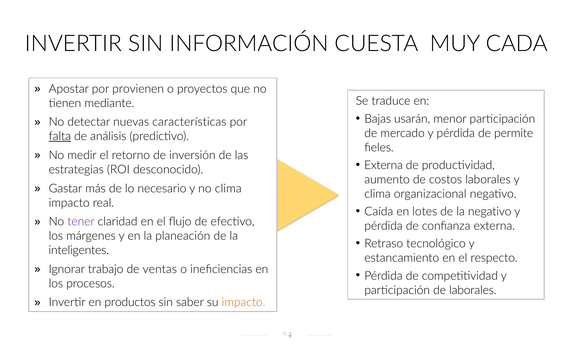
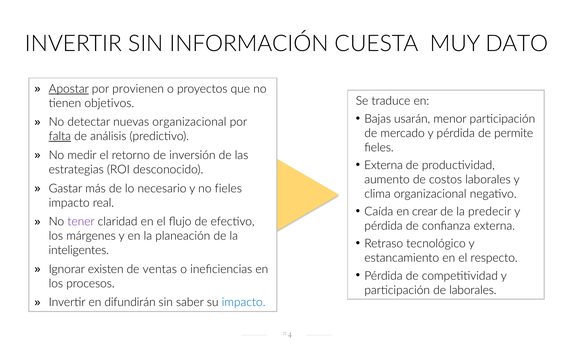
CADA: CADA -> DATO
Apostar underline: none -> present
mediante: mediante -> objetivos
nuevas características: características -> organizacional
no clima: clima -> fieles
lotes: lotes -> crear
la negativo: negativo -> predecir
trabajo: trabajo -> existen
productos: productos -> difundirán
impacto at (244, 302) colour: orange -> blue
